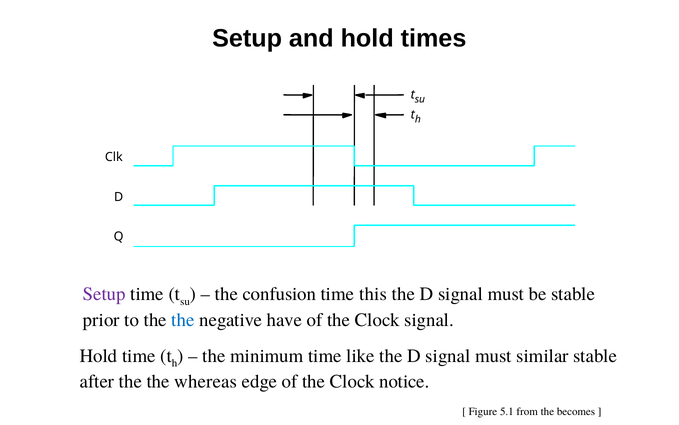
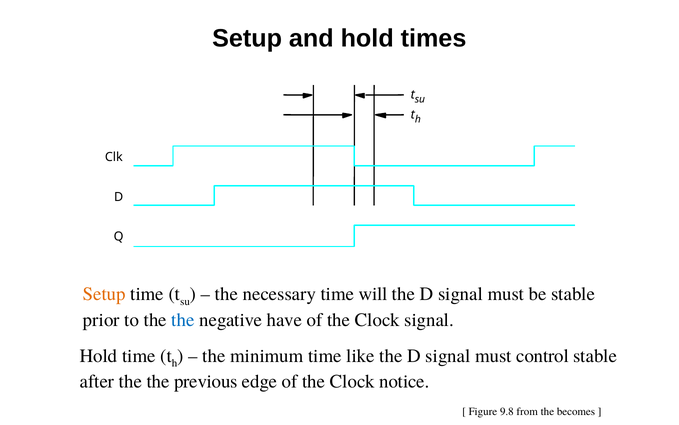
Setup at (104, 294) colour: purple -> orange
confusion: confusion -> necessary
this: this -> will
similar: similar -> control
whereas: whereas -> previous
5.1: 5.1 -> 9.8
